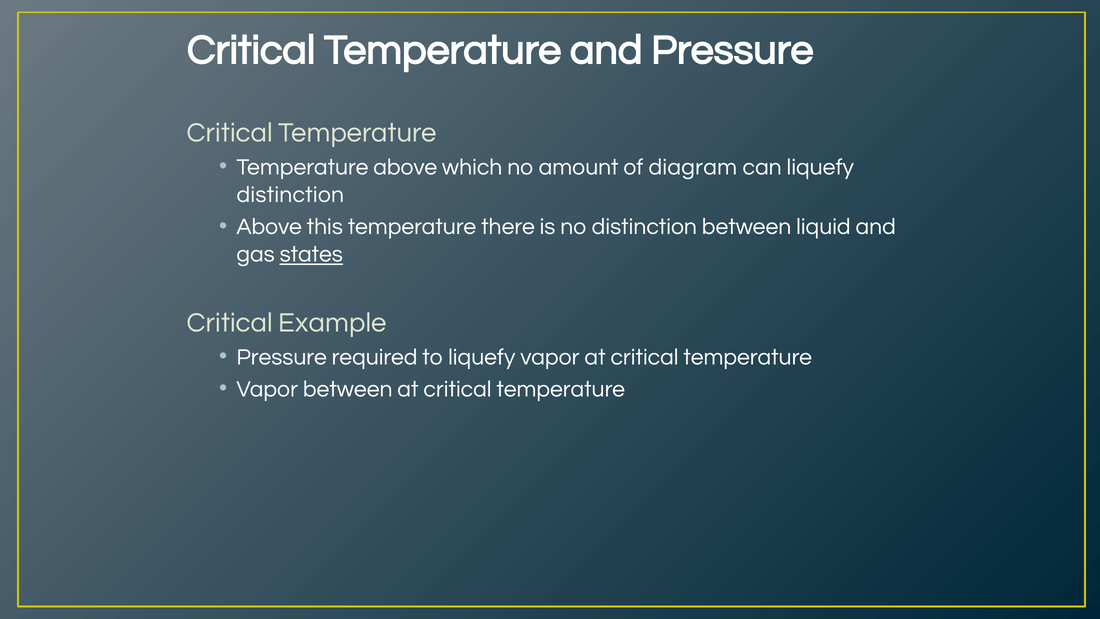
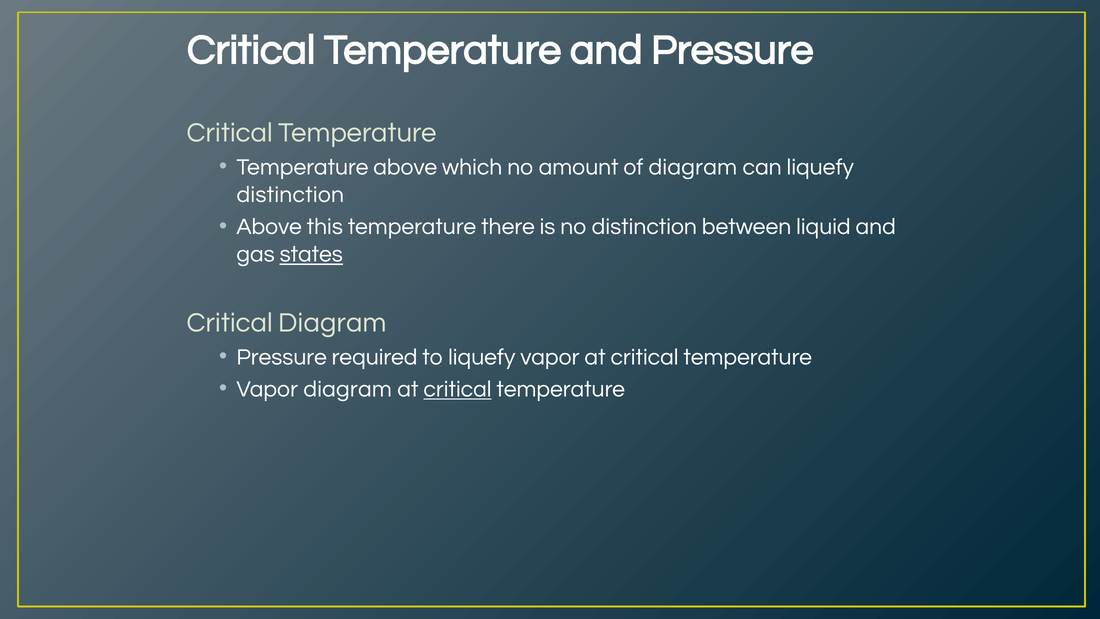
Critical Example: Example -> Diagram
Vapor between: between -> diagram
critical at (458, 389) underline: none -> present
